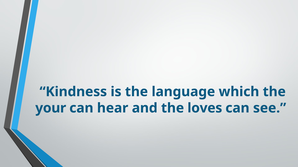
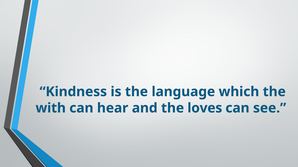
your: your -> with
